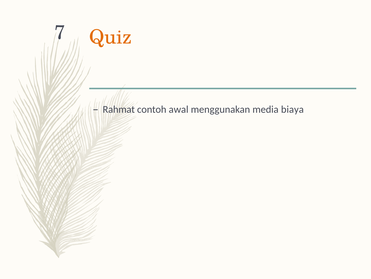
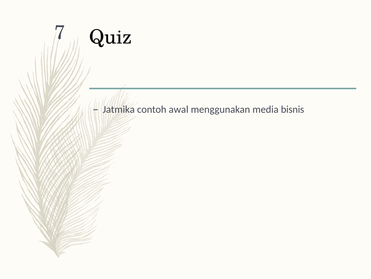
Quiz colour: orange -> black
Rahmat: Rahmat -> Jatmika
biaya: biaya -> bisnis
